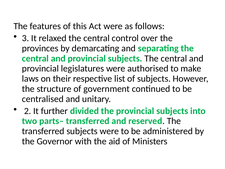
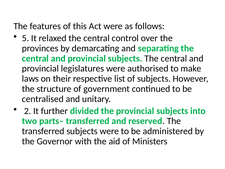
3: 3 -> 5
